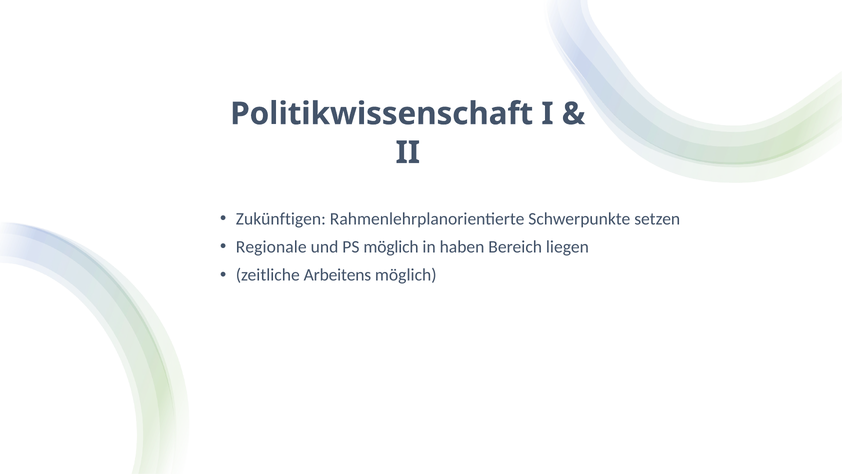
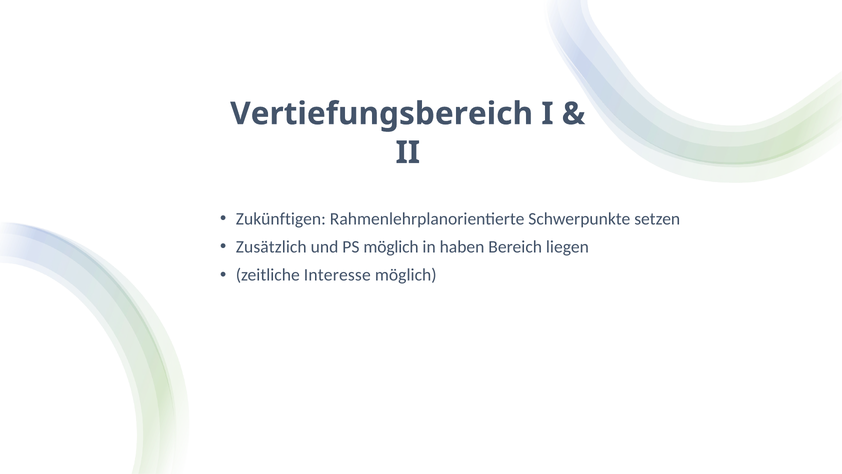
Politikwissenschaft: Politikwissenschaft -> Vertiefungsbereich
Regionale: Regionale -> Zusätzlich
Arbeitens: Arbeitens -> Interesse
